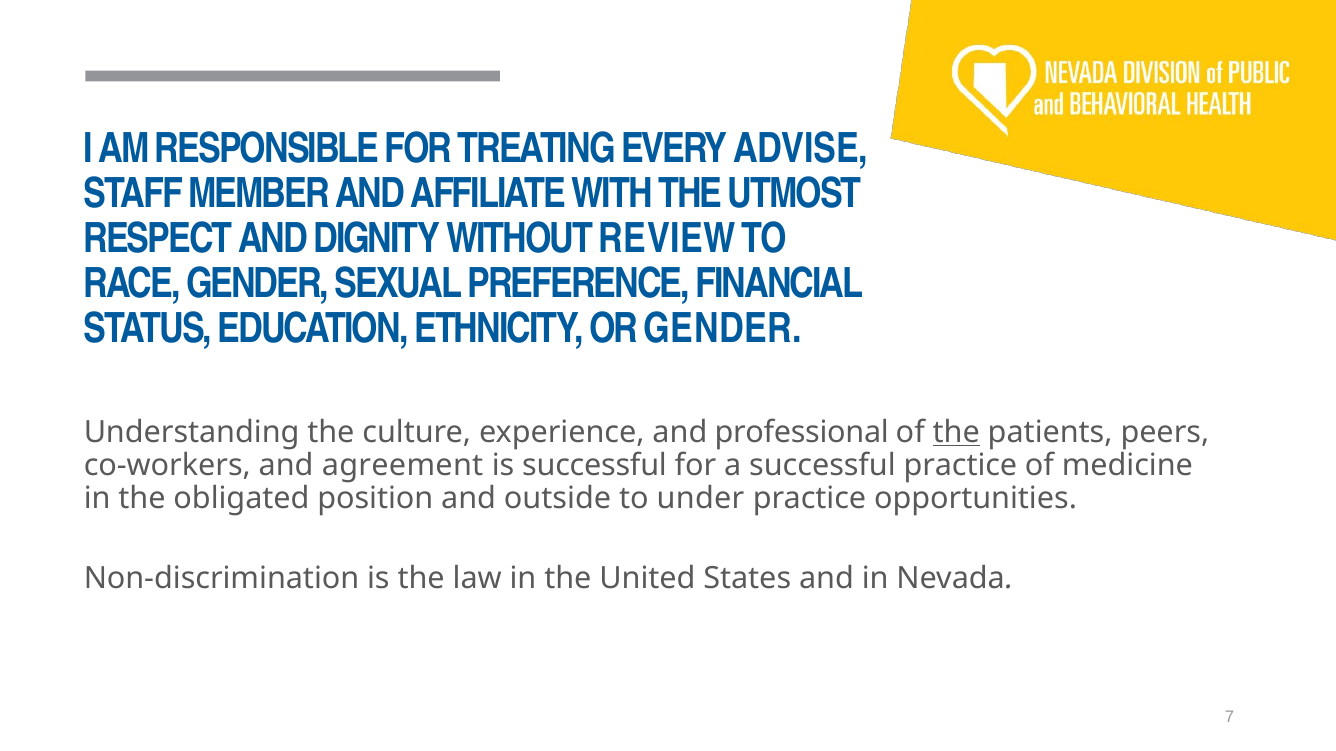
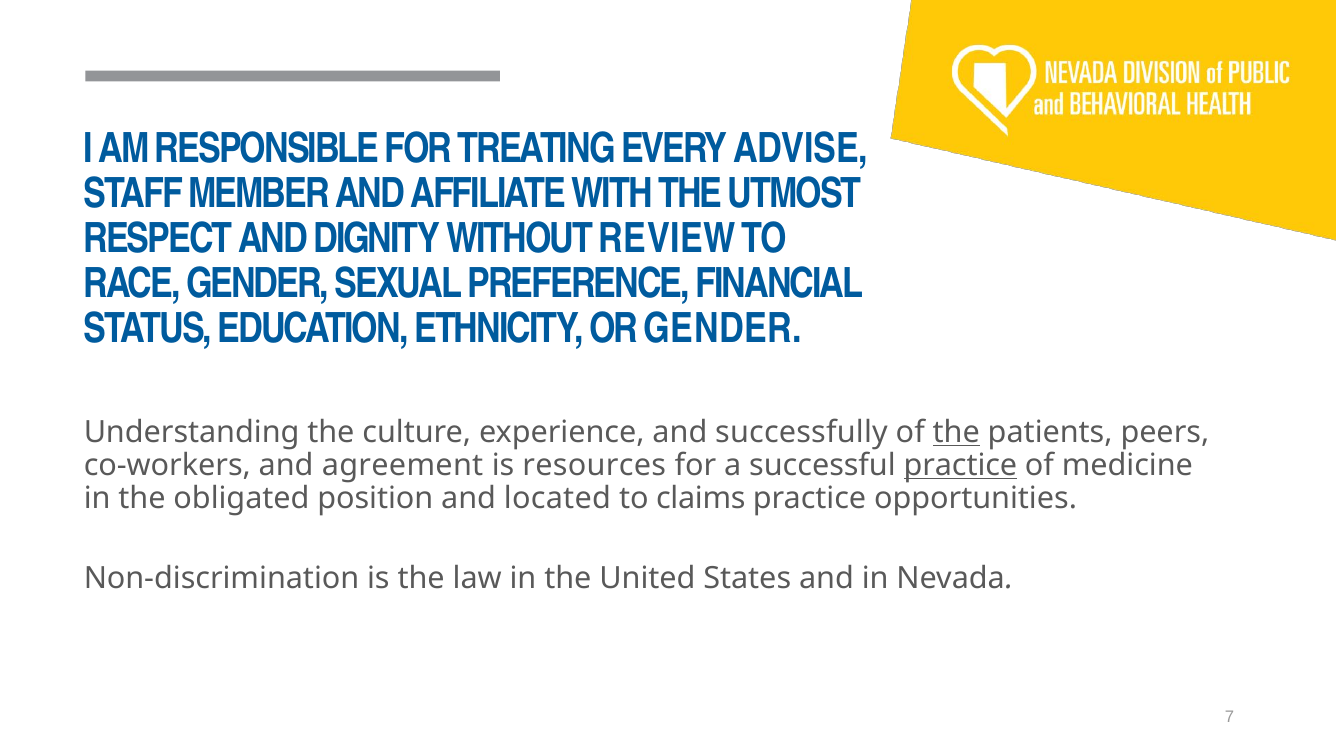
professional: professional -> successfully
is successful: successful -> resources
practice at (960, 466) underline: none -> present
outside: outside -> located
under: under -> claims
